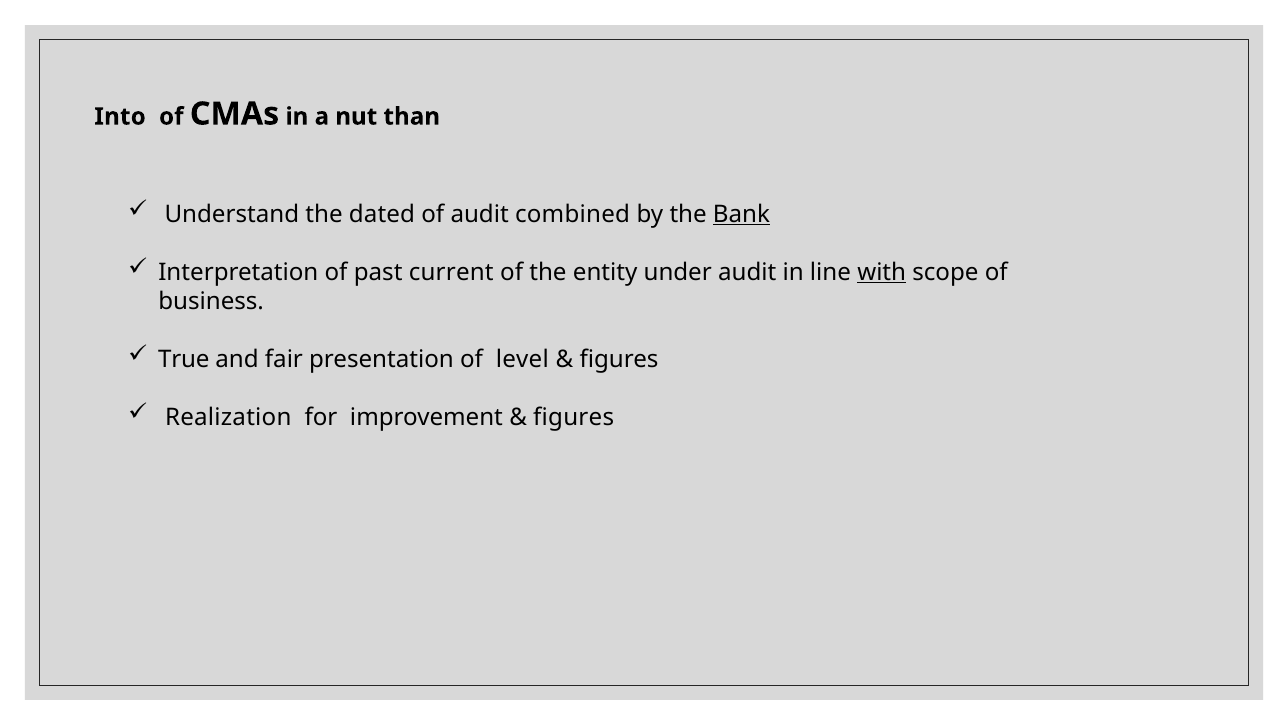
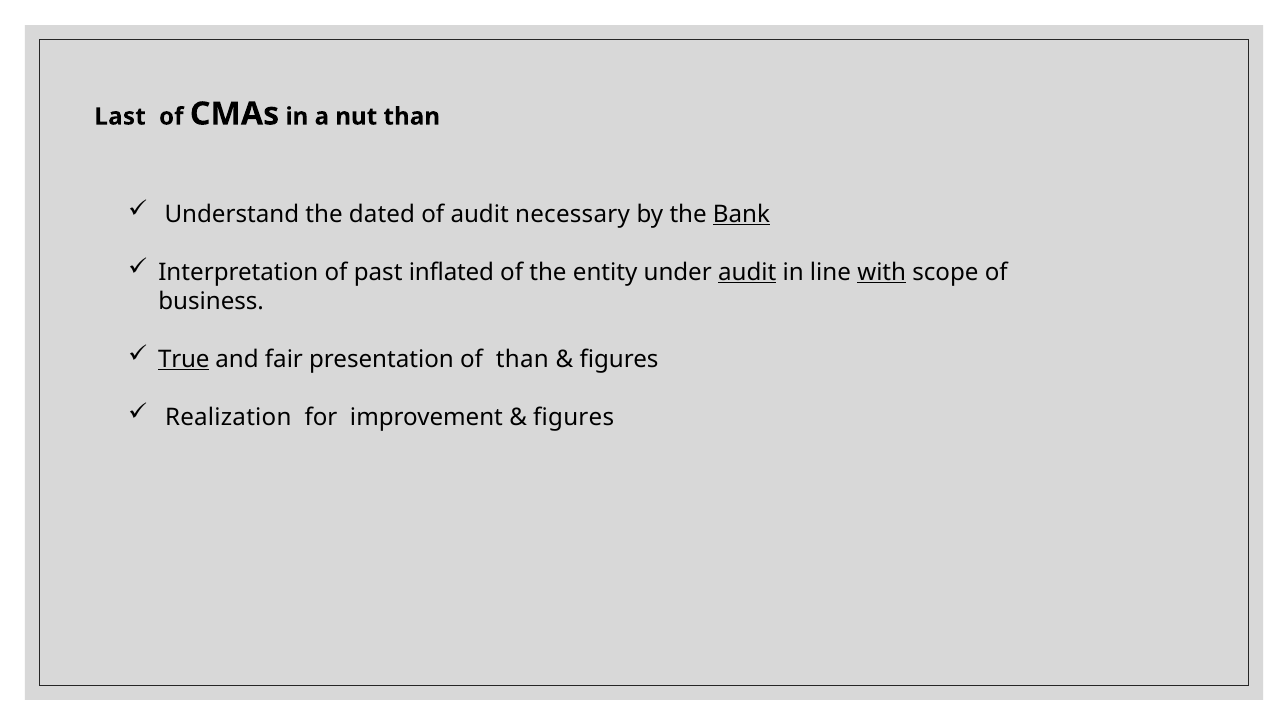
Into: Into -> Last
combined: combined -> necessary
current: current -> inflated
audit at (747, 272) underline: none -> present
True underline: none -> present
of level: level -> than
